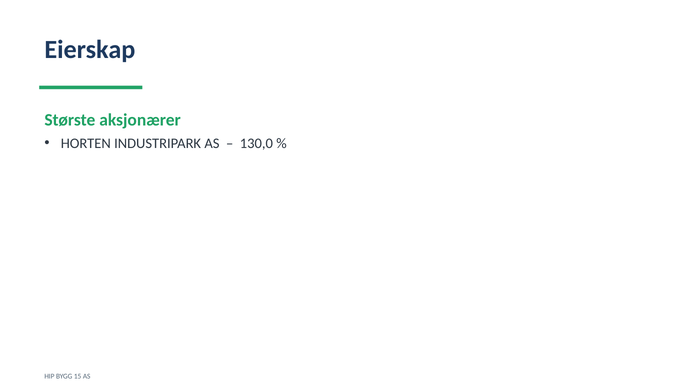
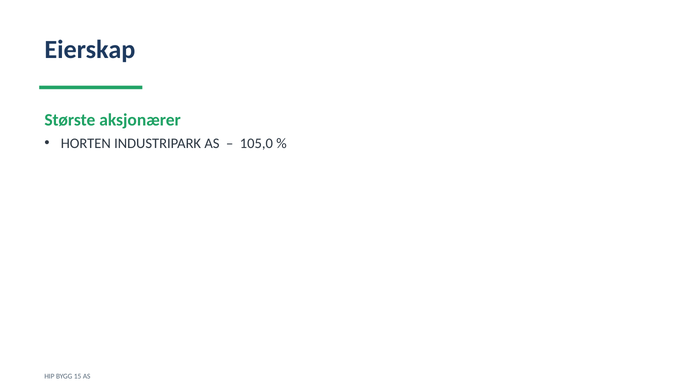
130,0: 130,0 -> 105,0
